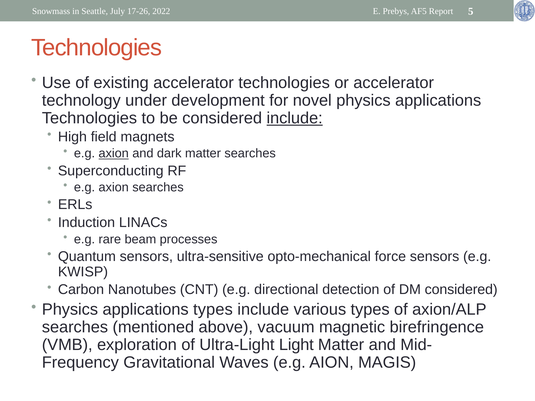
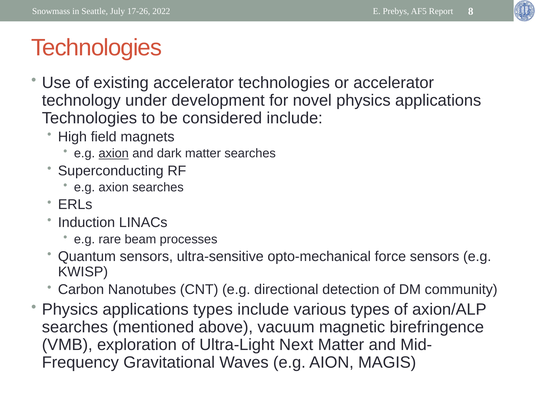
5: 5 -> 8
include at (295, 118) underline: present -> none
DM considered: considered -> community
Light: Light -> Next
